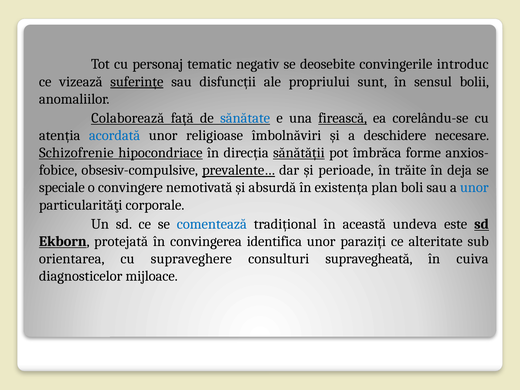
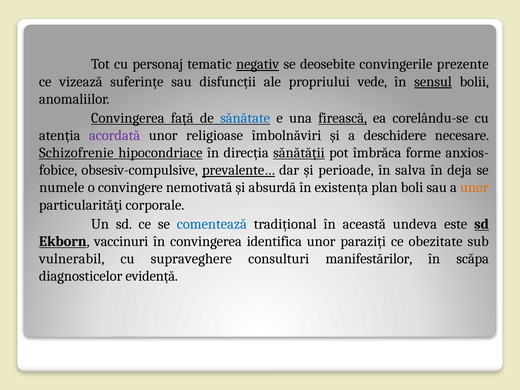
negativ underline: none -> present
introduc: introduc -> prezente
suferințe underline: present -> none
sunt: sunt -> vede
sensul underline: none -> present
Colaborează at (128, 118): Colaborează -> Convingerea
acordată colour: blue -> purple
trăite: trăite -> salva
speciale: speciale -> numele
unor at (474, 188) colour: blue -> orange
protejată: protejată -> vaccinuri
alteritate: alteritate -> obezitate
orientarea: orientarea -> vulnerabil
supravegheată: supravegheată -> manifestărilor
cuiva: cuiva -> scăpa
mijloace: mijloace -> evidență
